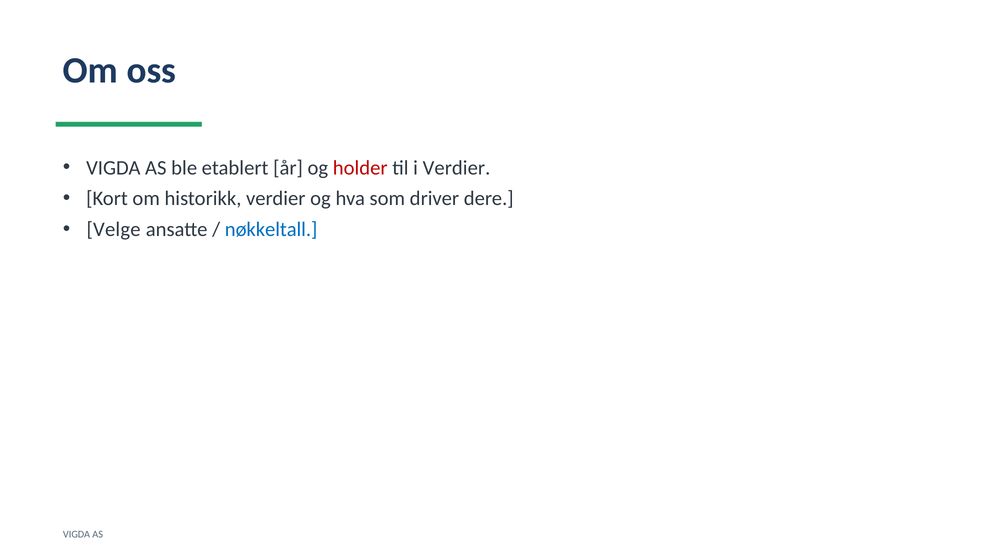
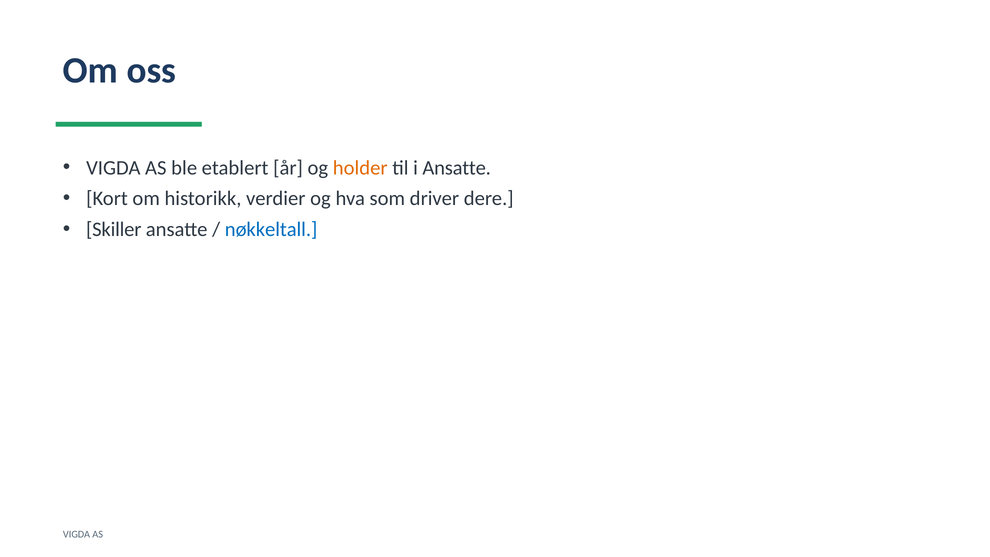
holder colour: red -> orange
i Verdier: Verdier -> Ansatte
Velge: Velge -> Skiller
